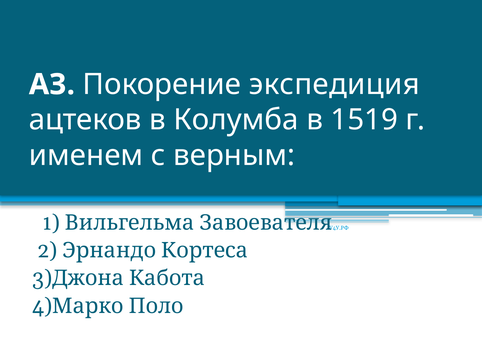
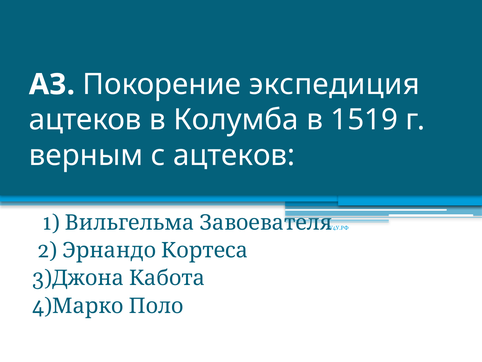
именем: именем -> верным
с верным: верным -> ацтеков
